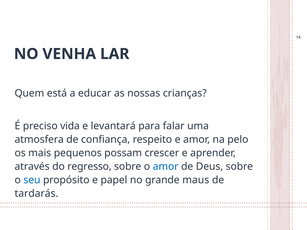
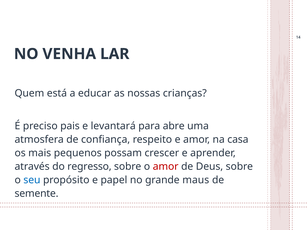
vida: vida -> pais
falar: falar -> abre
pelo: pelo -> casa
amor at (166, 167) colour: blue -> red
tardarás: tardarás -> semente
